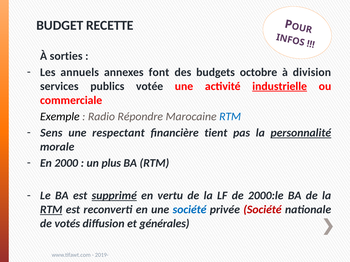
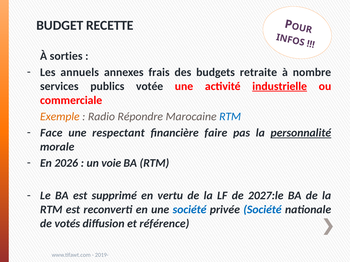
font: font -> frais
octobre: octobre -> retraite
division: division -> nombre
Exemple colour: black -> orange
Sens: Sens -> Face
tient: tient -> faire
2000: 2000 -> 2026
plus: plus -> voie
supprimé underline: present -> none
2000:le: 2000:le -> 2027:le
RTM at (51, 210) underline: present -> none
Société at (262, 210) colour: red -> blue
générales: générales -> référence
